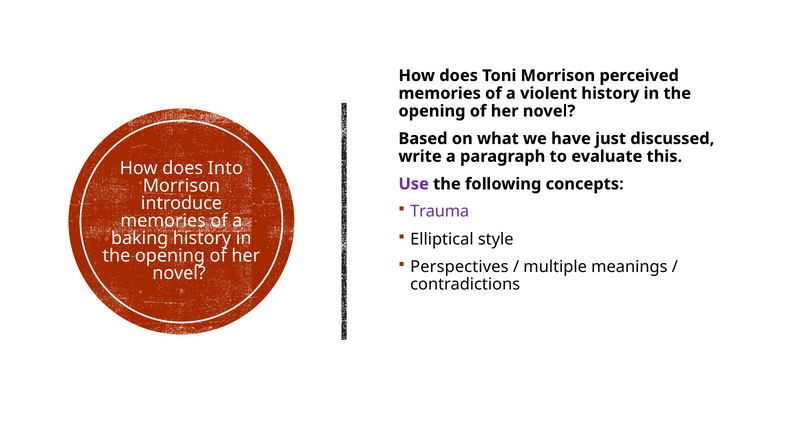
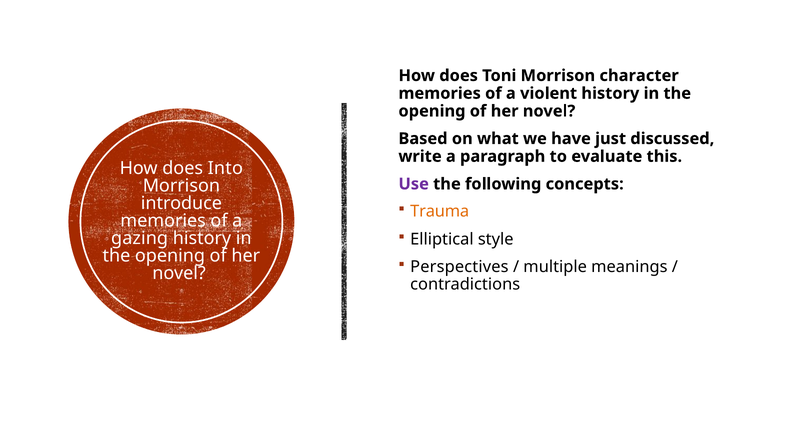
perceived: perceived -> character
Trauma colour: purple -> orange
baking: baking -> gazing
